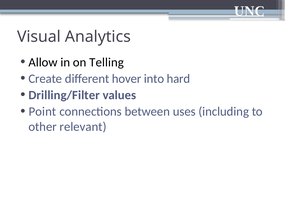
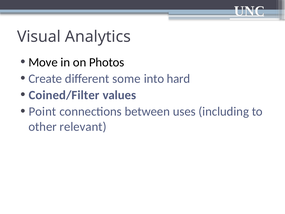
Allow: Allow -> Move
Telling: Telling -> Photos
hover: hover -> some
Drilling/Filter: Drilling/Filter -> Coined/Filter
